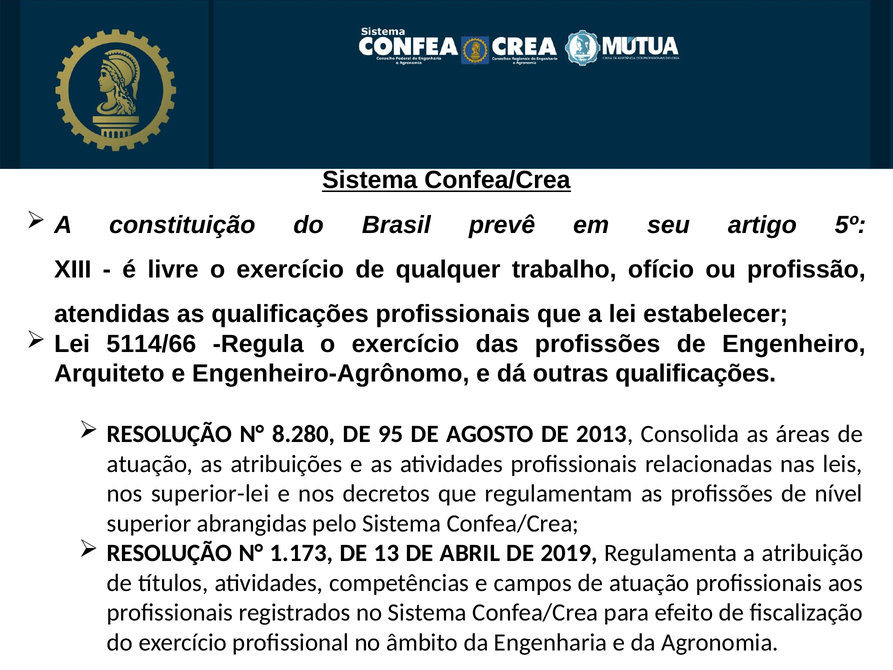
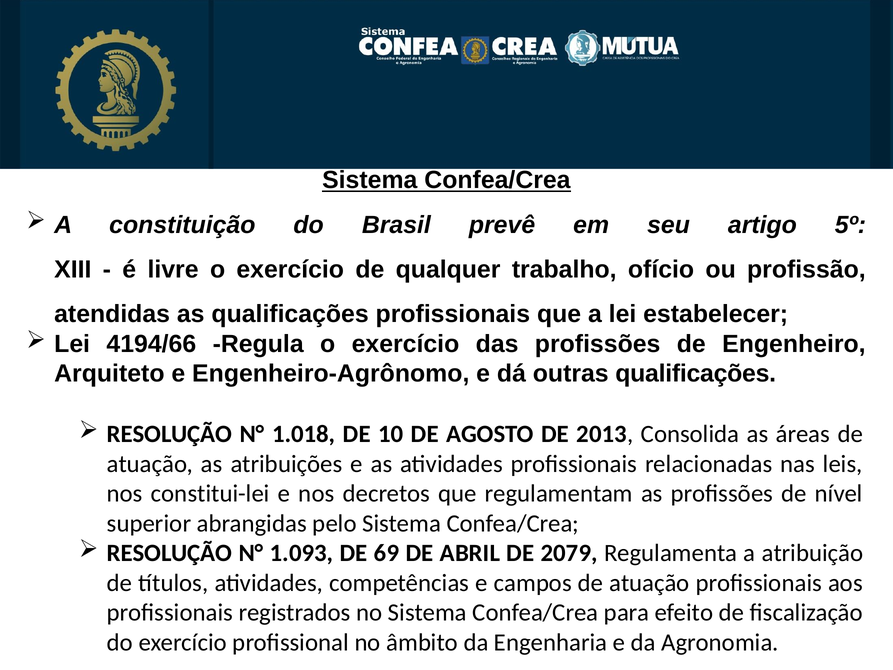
5114/66: 5114/66 -> 4194/66
8.280: 8.280 -> 1.018
95: 95 -> 10
superior-lei: superior-lei -> constitui-lei
1.173: 1.173 -> 1.093
13: 13 -> 69
2019: 2019 -> 2079
